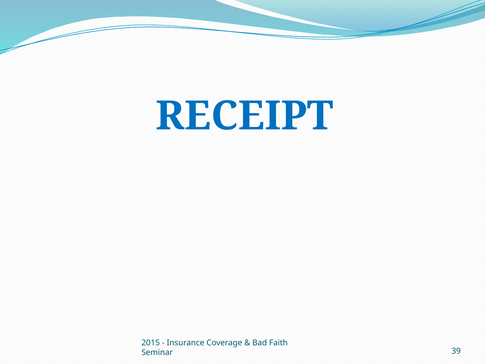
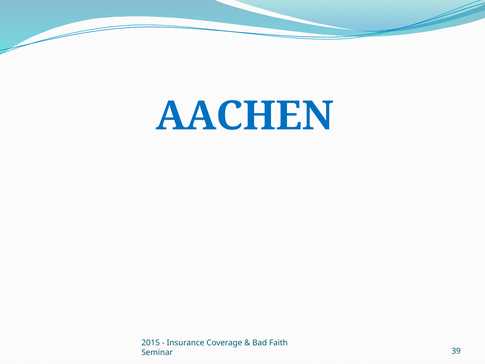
RECEIPT: RECEIPT -> AACHEN
